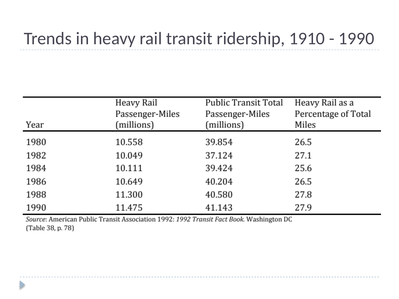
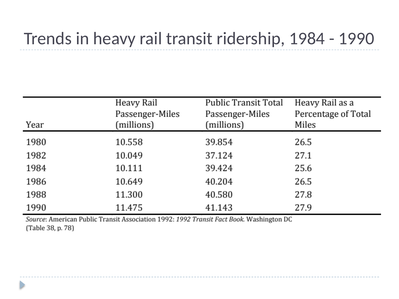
1910: 1910 -> 1984
